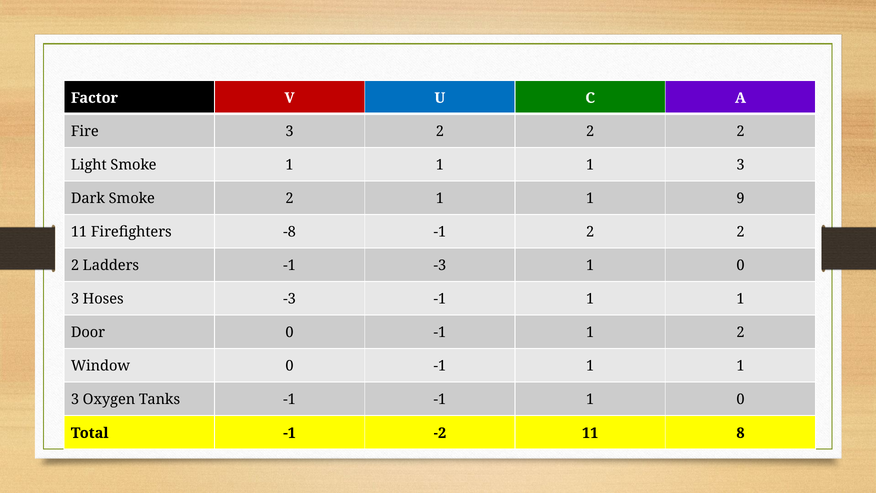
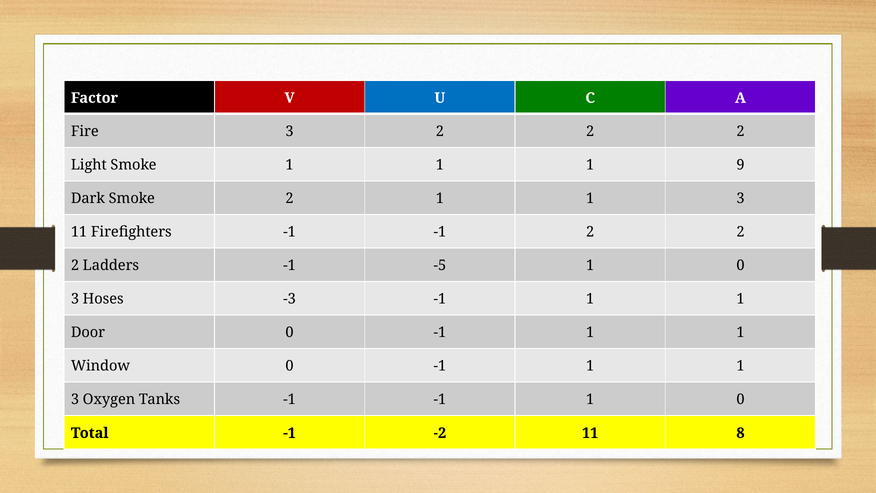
1 1 1 3: 3 -> 9
2 1 1 9: 9 -> 3
Firefighters -8: -8 -> -1
-1 -3: -3 -> -5
2 at (740, 332): 2 -> 1
